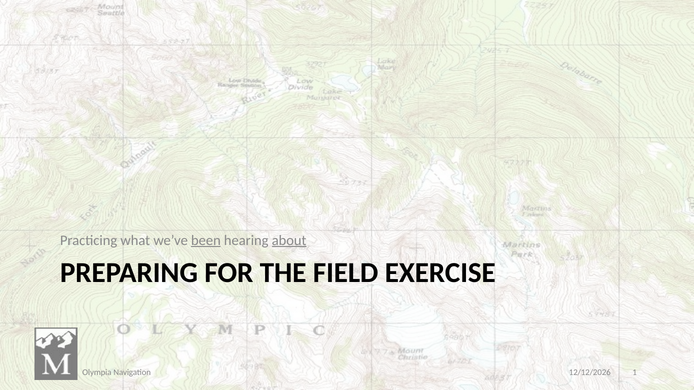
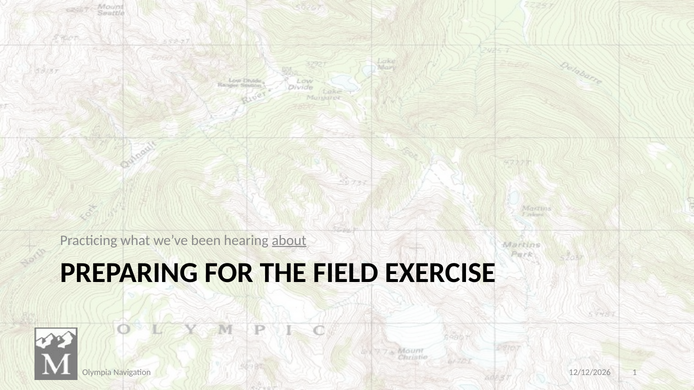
been underline: present -> none
